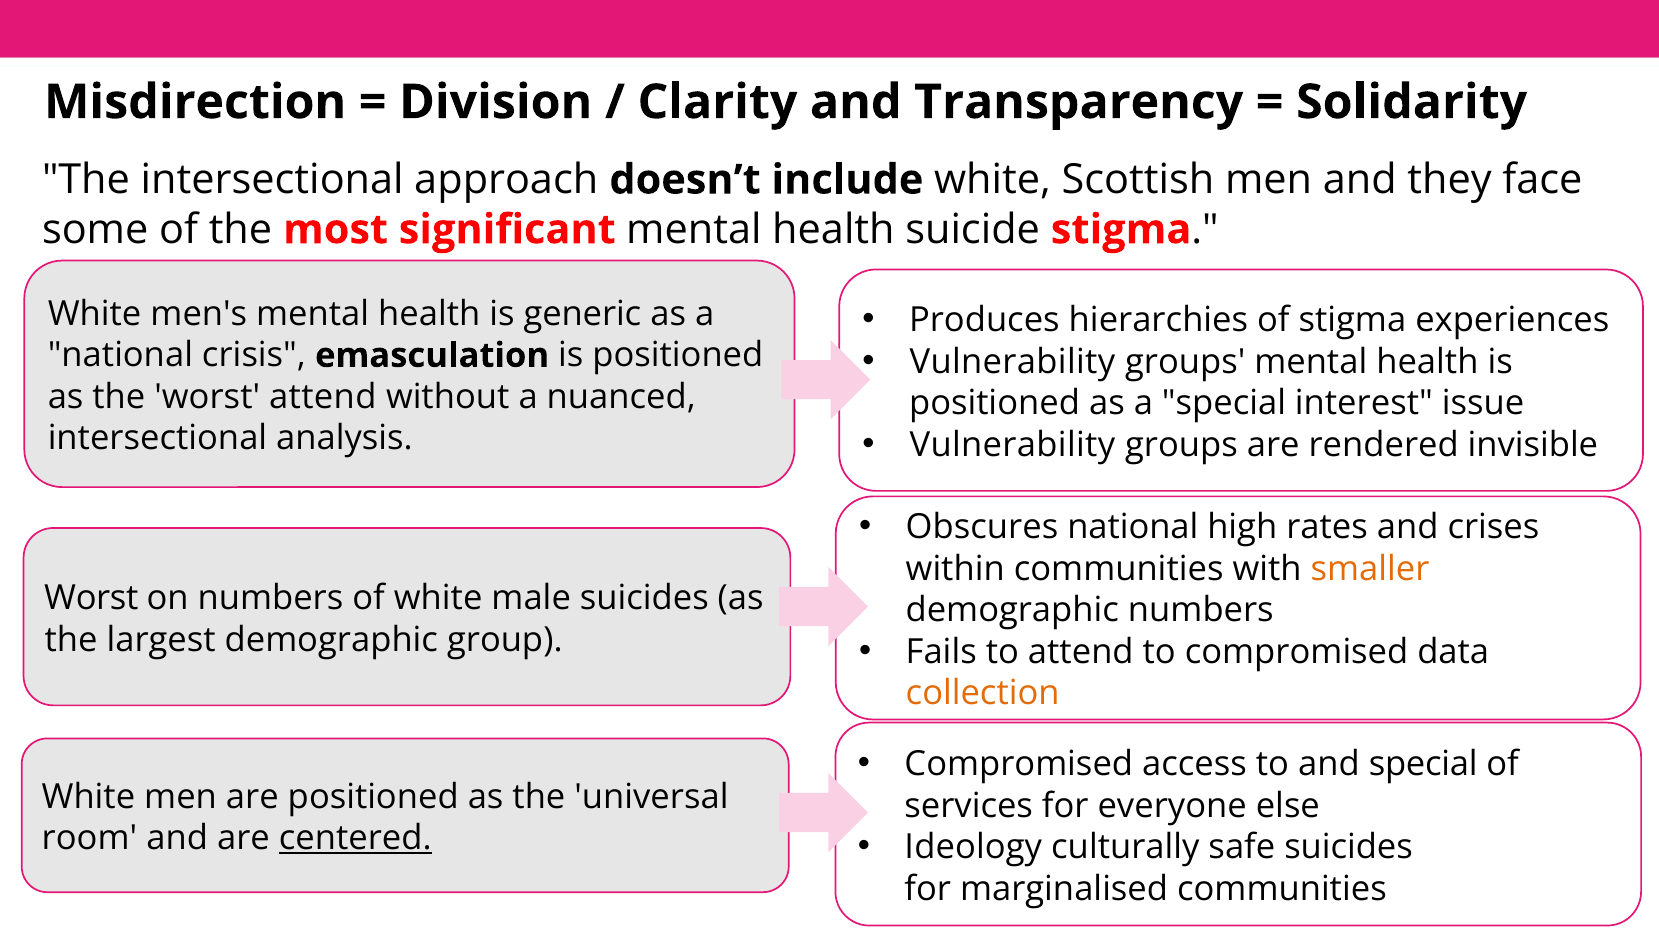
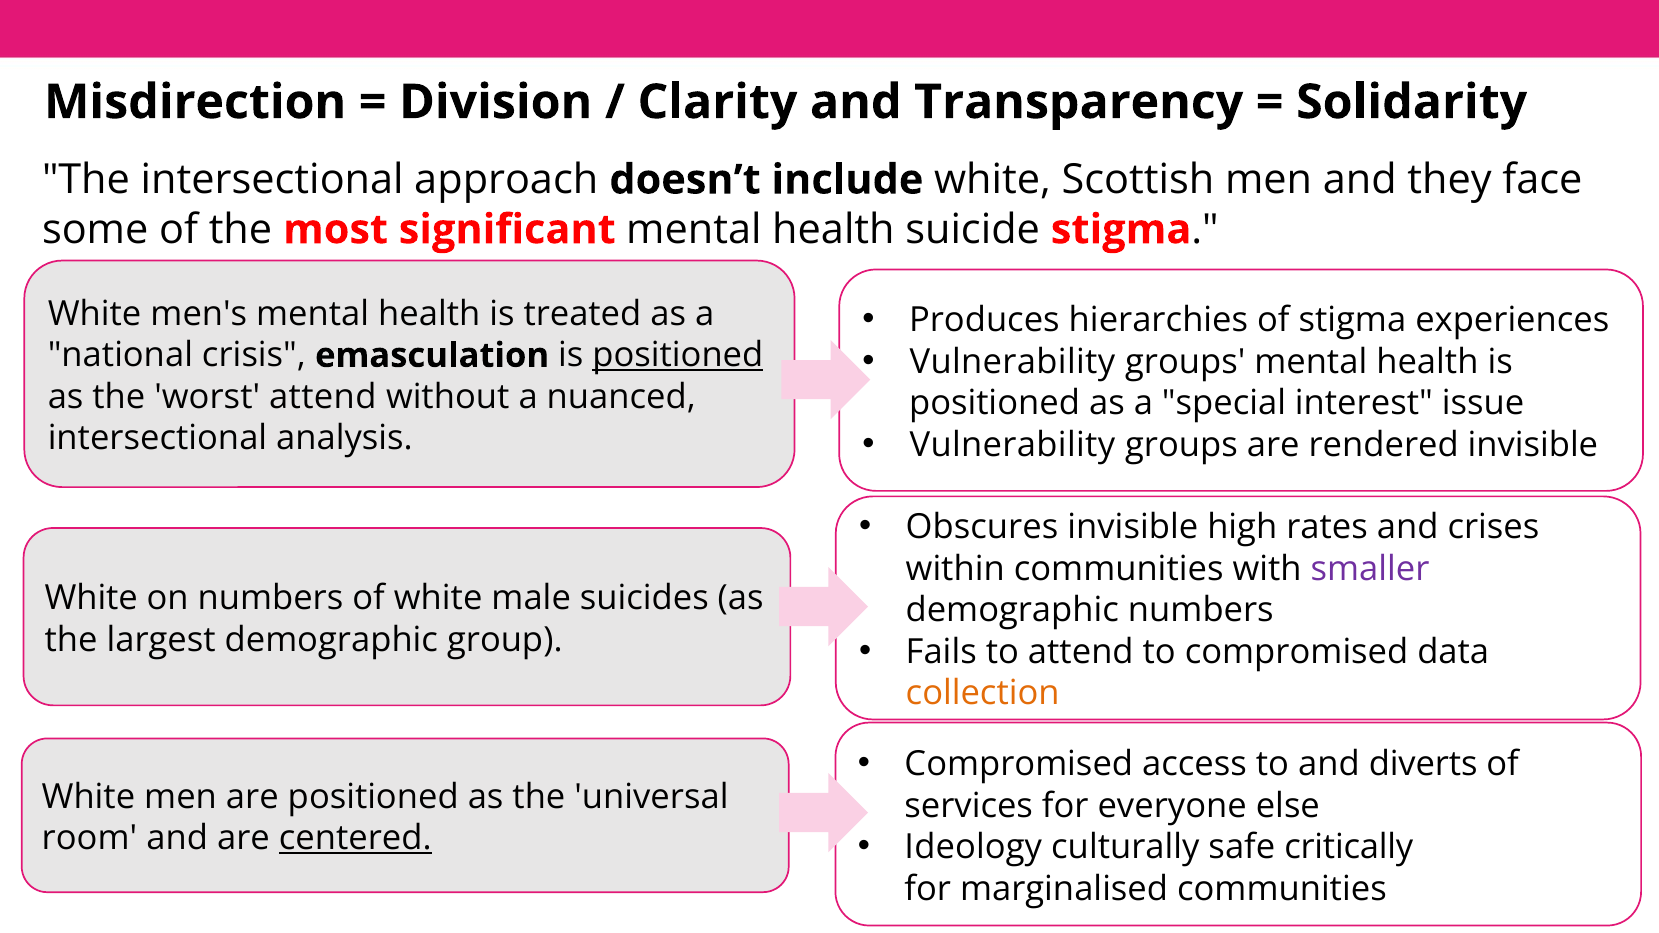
generic: generic -> treated
positioned at (678, 356) underline: none -> present
Obscures national: national -> invisible
smaller colour: orange -> purple
Worst at (91, 598): Worst -> White
and special: special -> diverts
safe suicides: suicides -> critically
